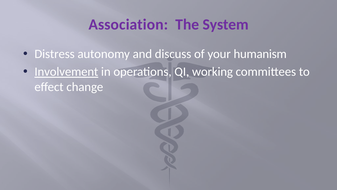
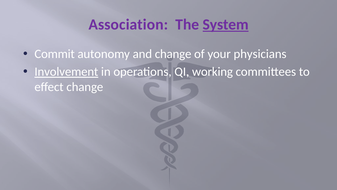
System underline: none -> present
Distress: Distress -> Commit
and discuss: discuss -> change
humanism: humanism -> physicians
